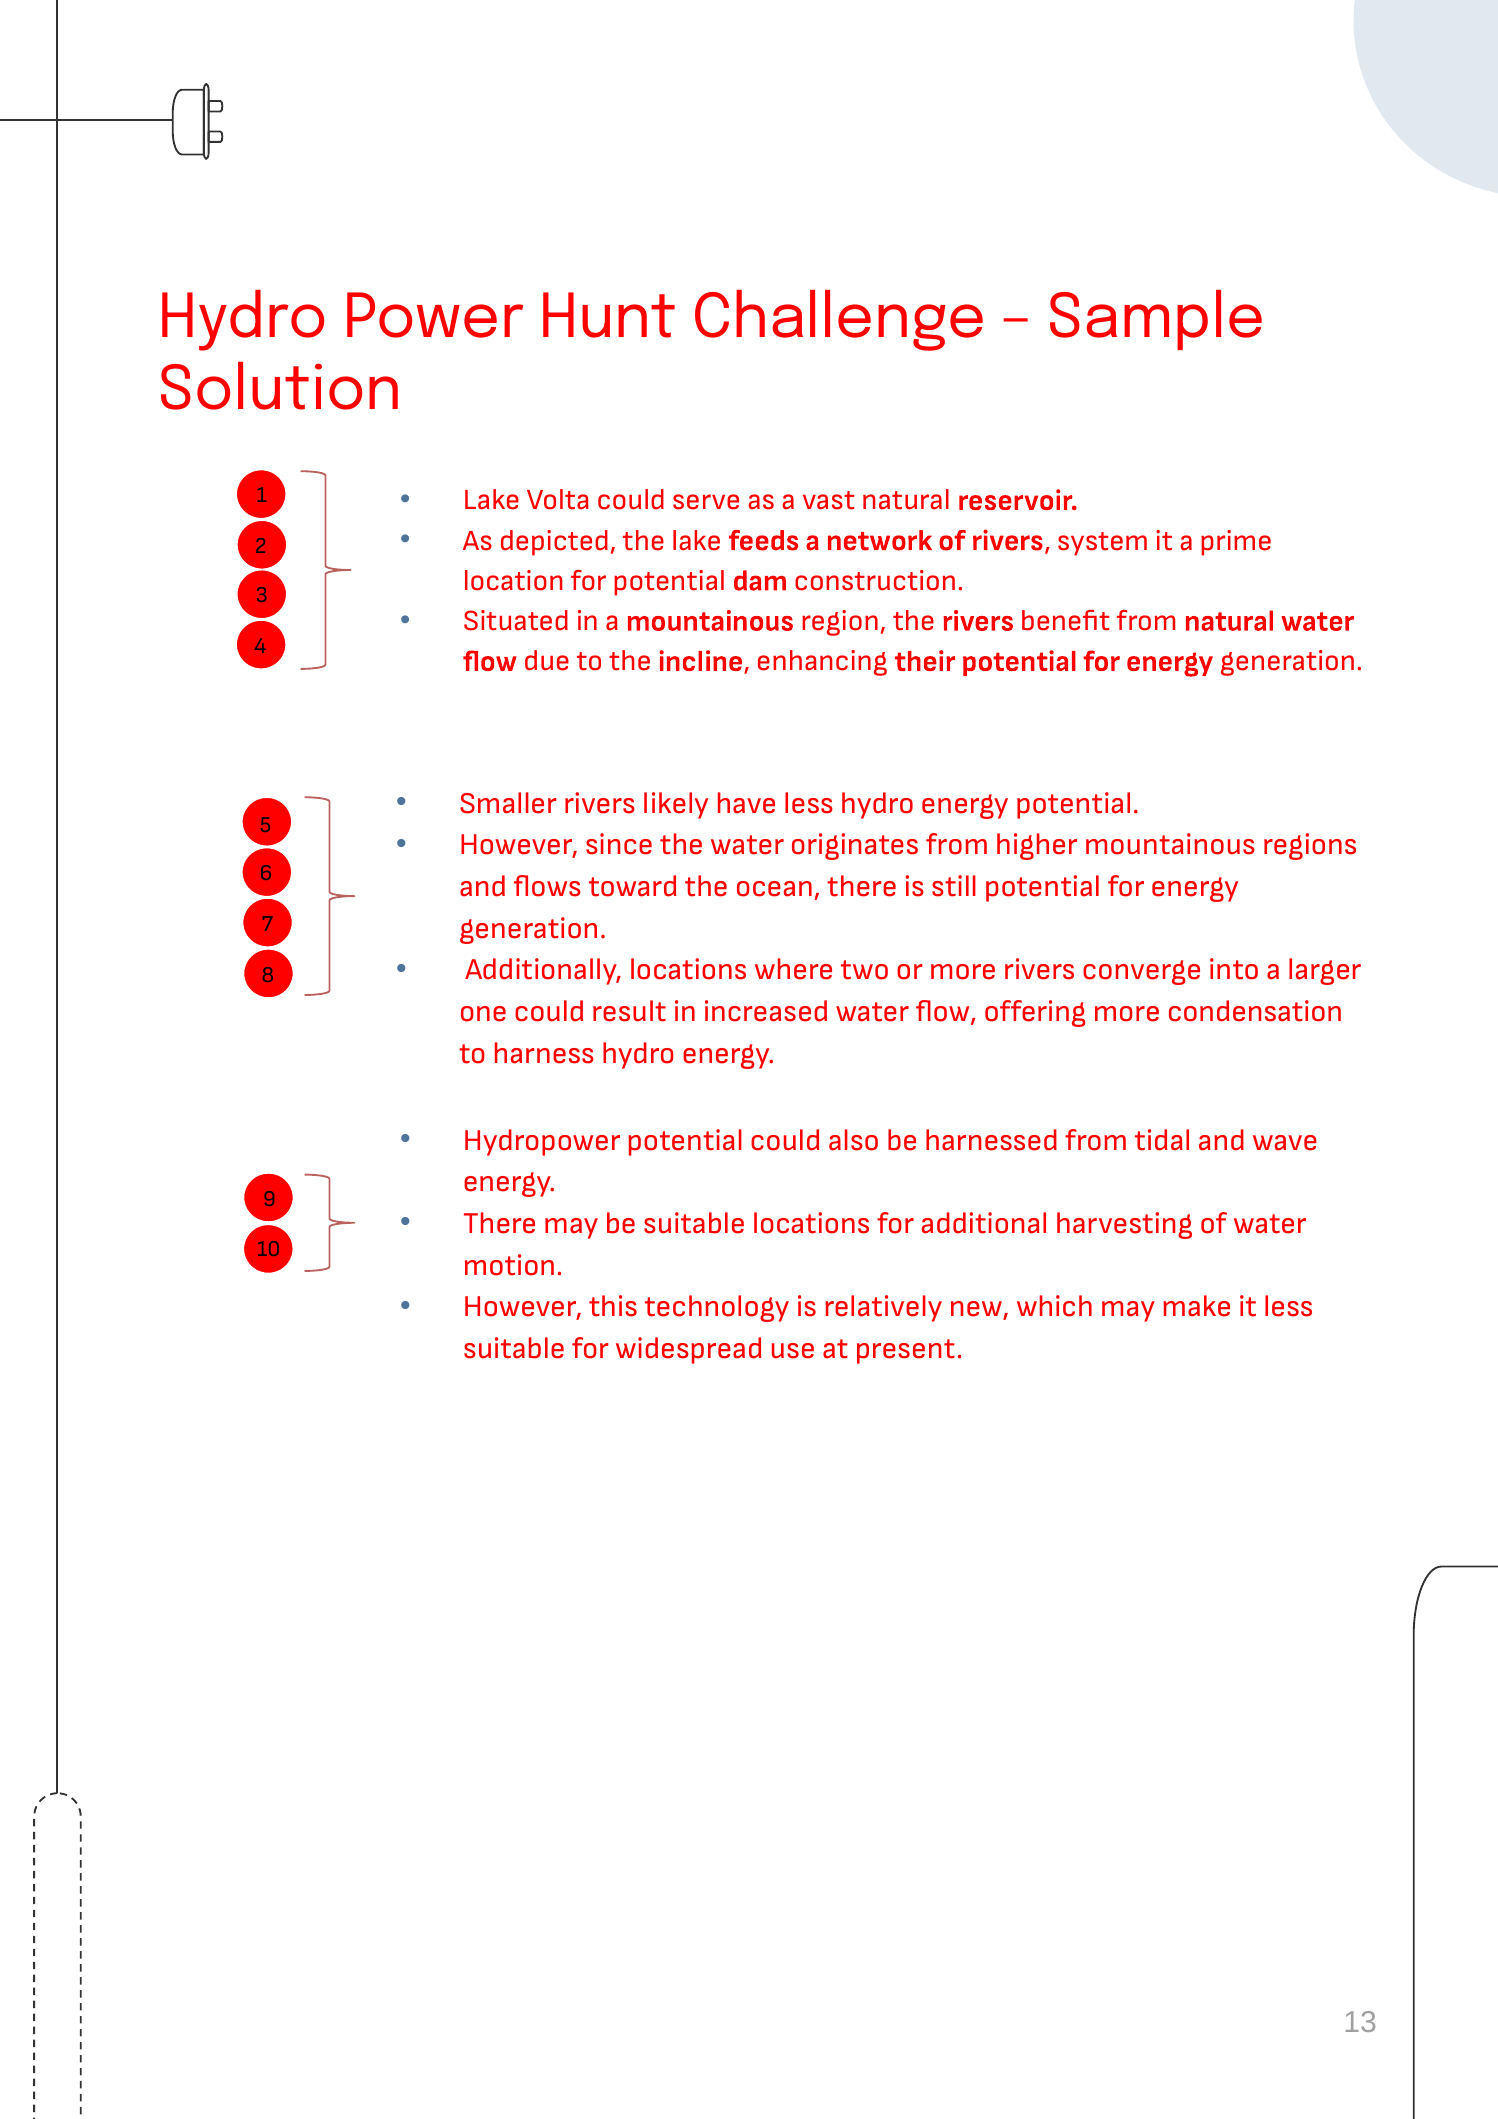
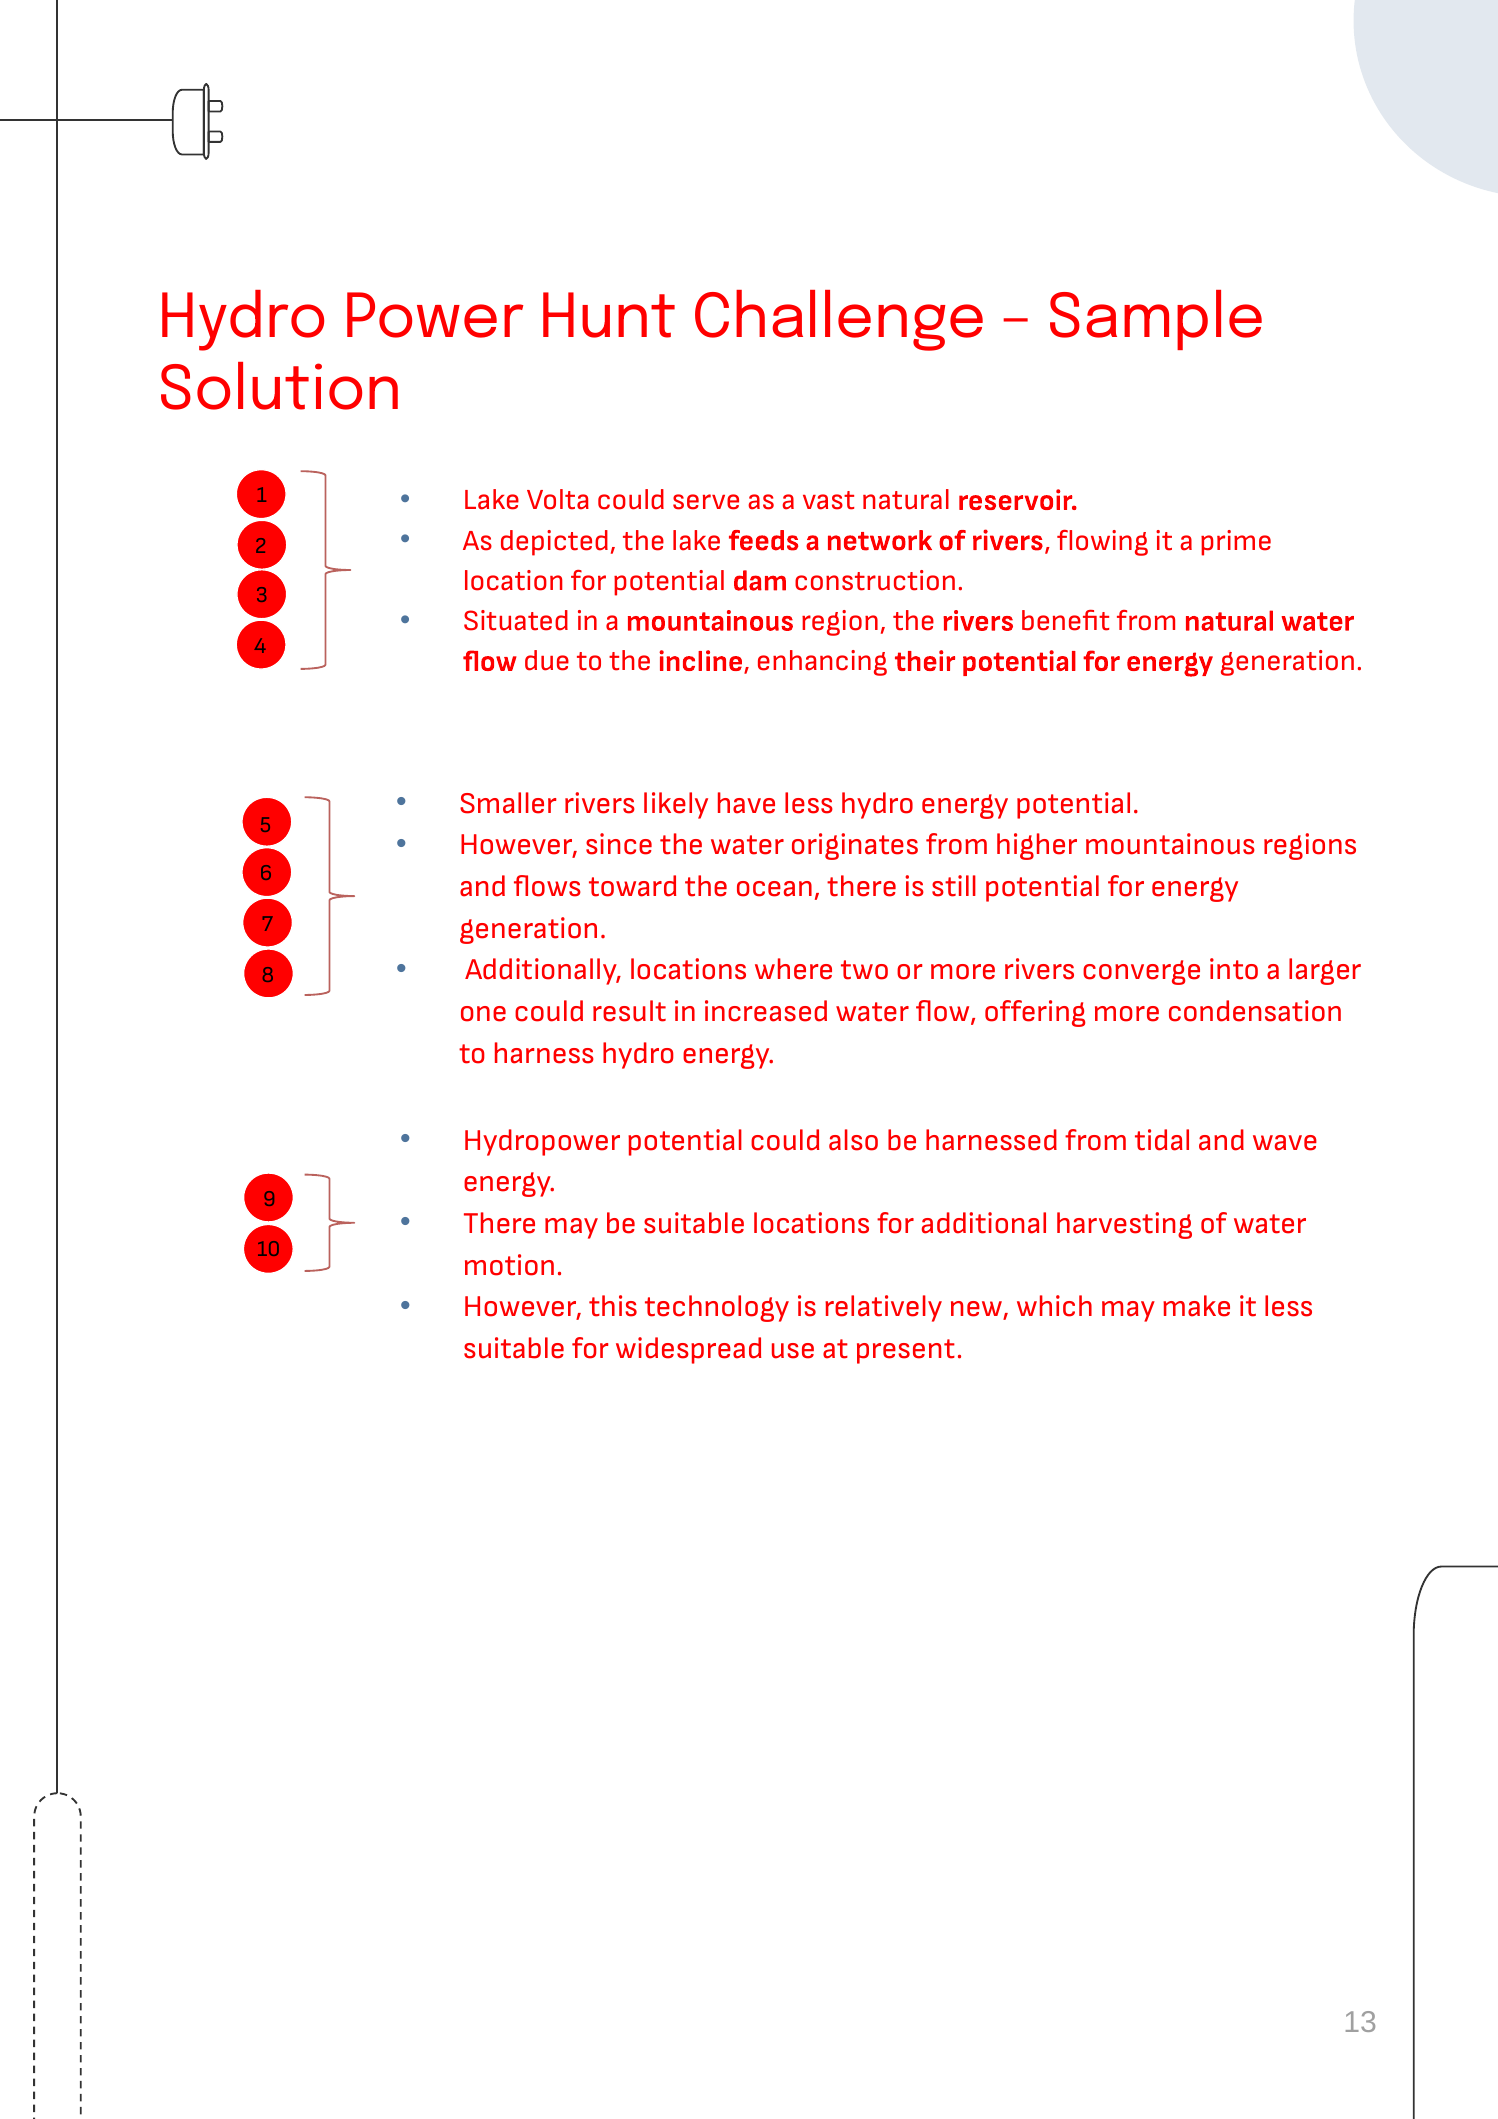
system: system -> flowing
